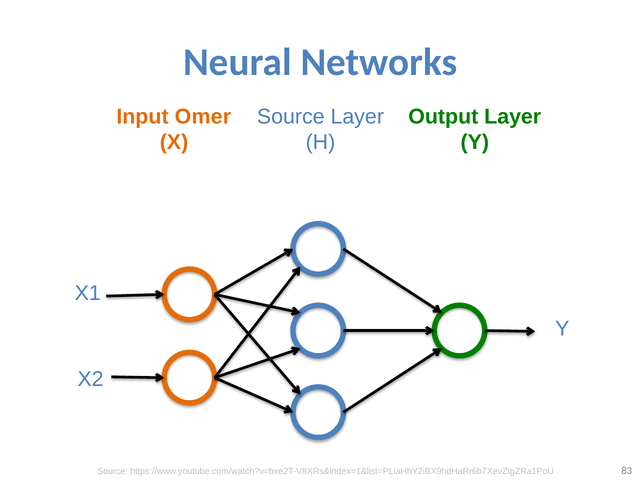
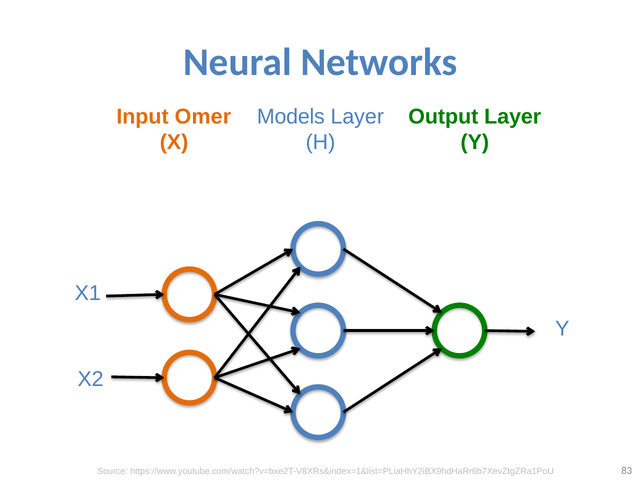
Source at (291, 117): Source -> Models
